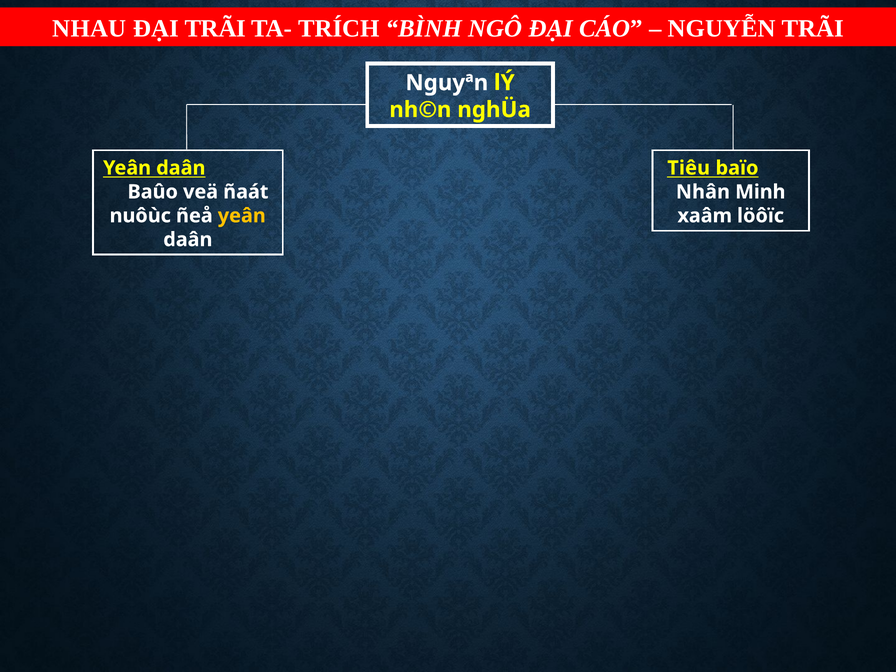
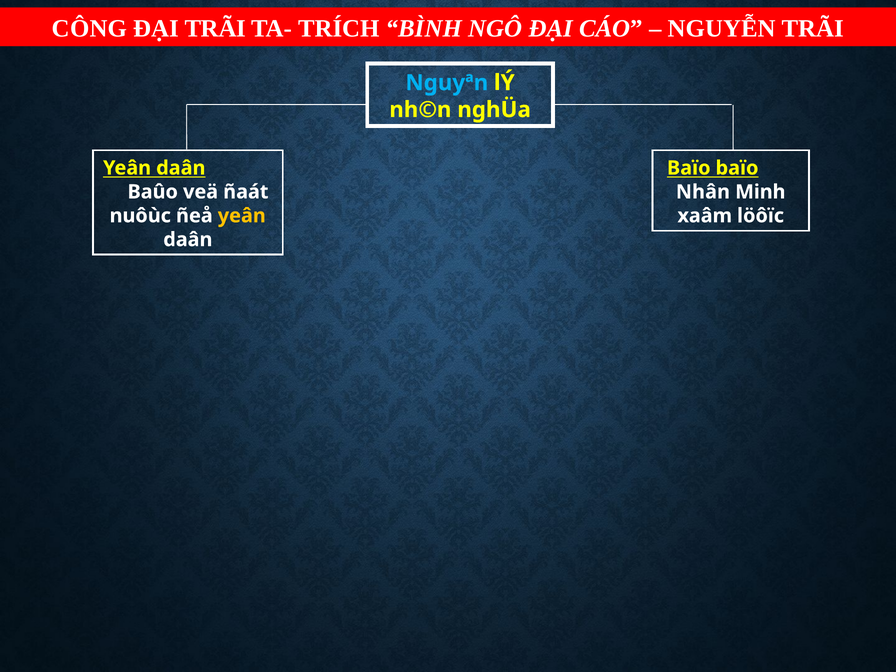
NHAU: NHAU -> CÔNG
Nguyªn colour: white -> light blue
Tiêu at (689, 168): Tiêu -> Baïo
